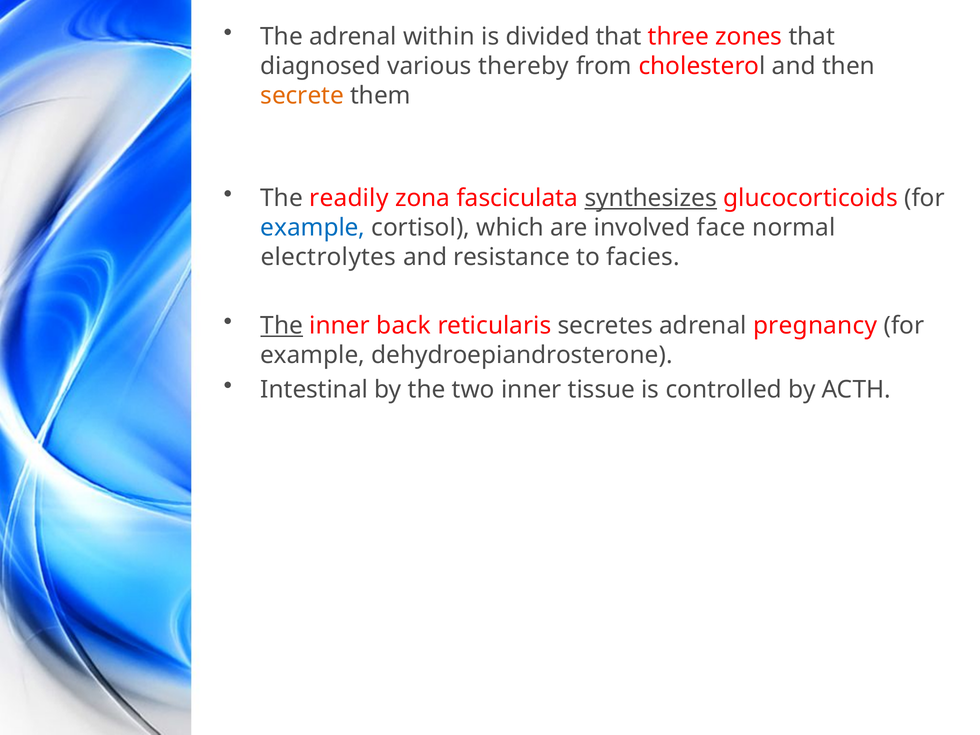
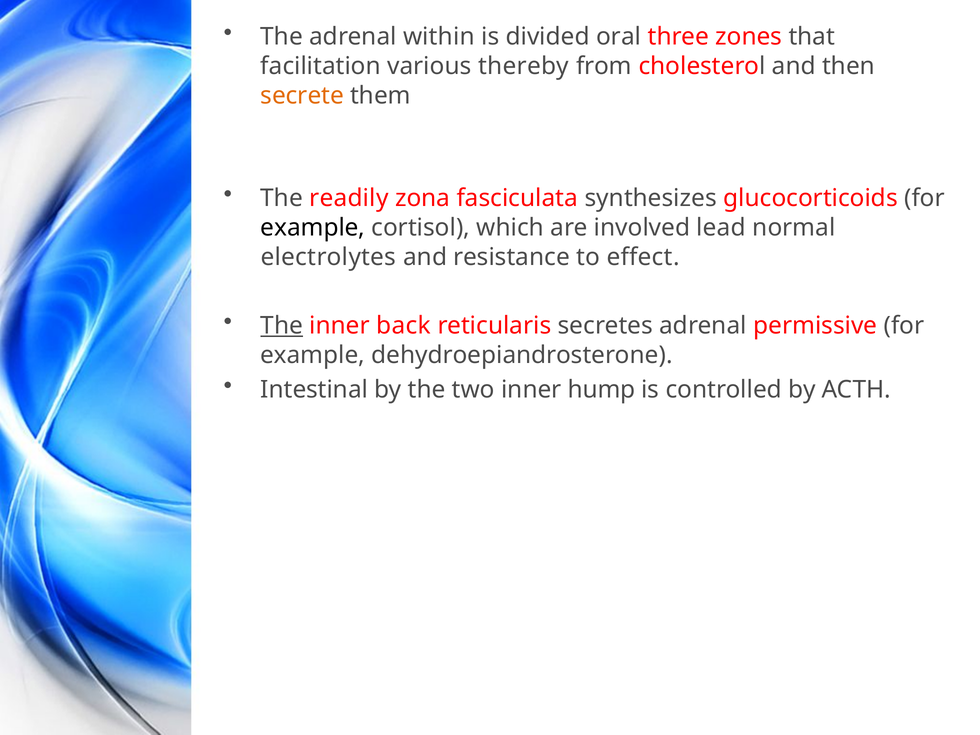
divided that: that -> oral
diagnosed: diagnosed -> facilitation
synthesizes underline: present -> none
example at (313, 228) colour: blue -> black
face: face -> lead
facies: facies -> effect
pregnancy: pregnancy -> permissive
tissue: tissue -> hump
